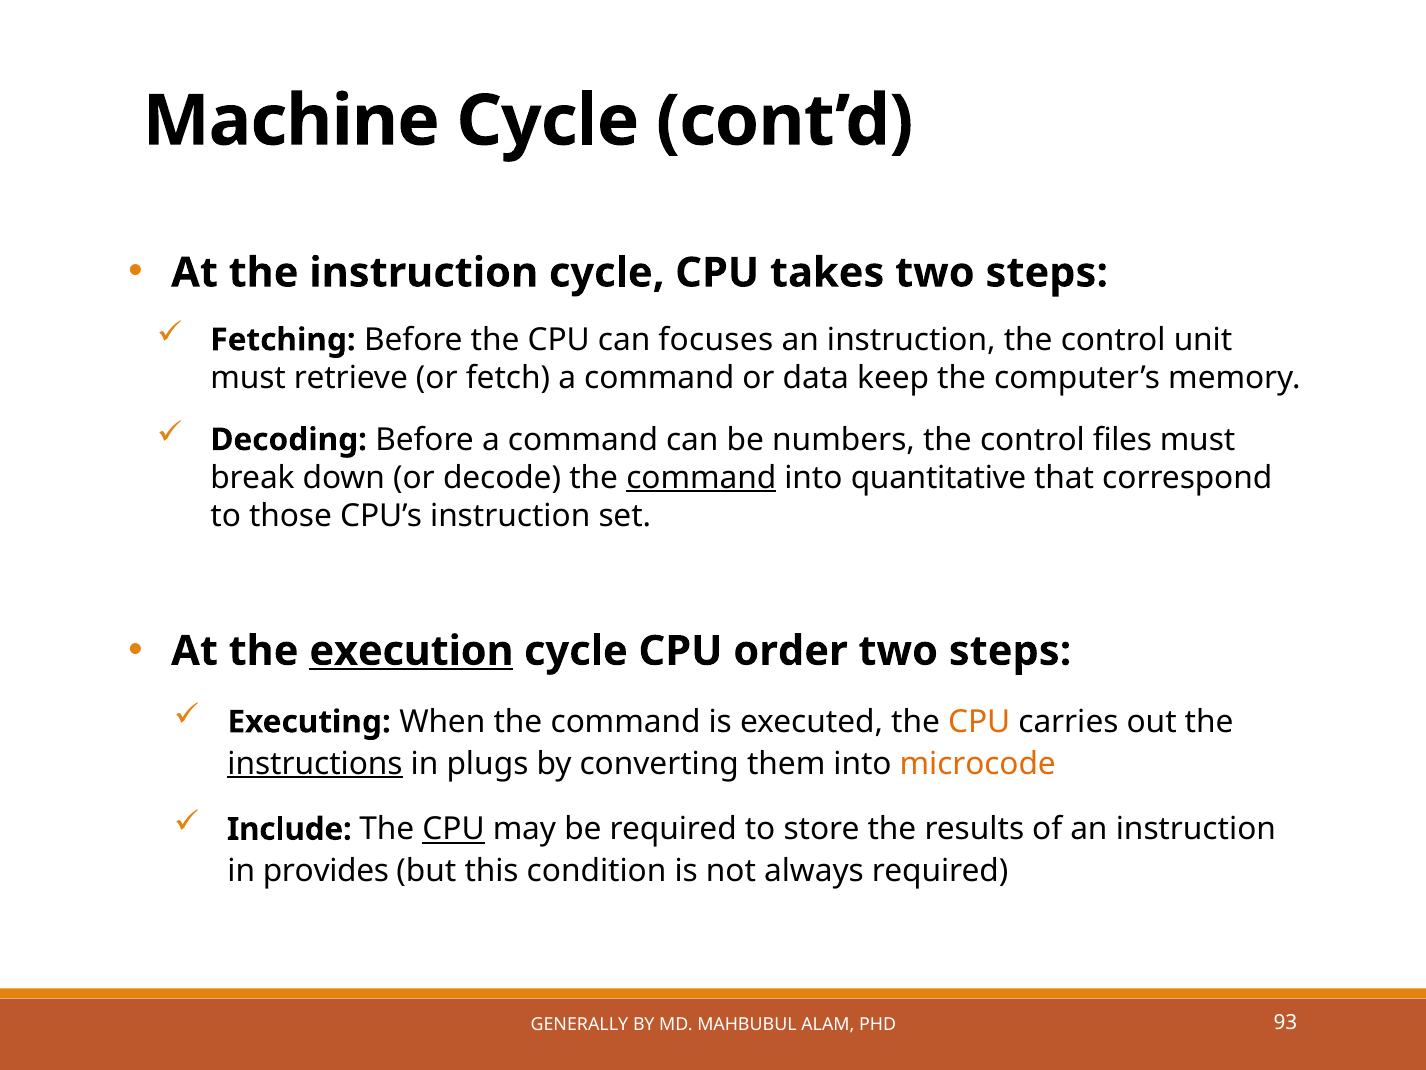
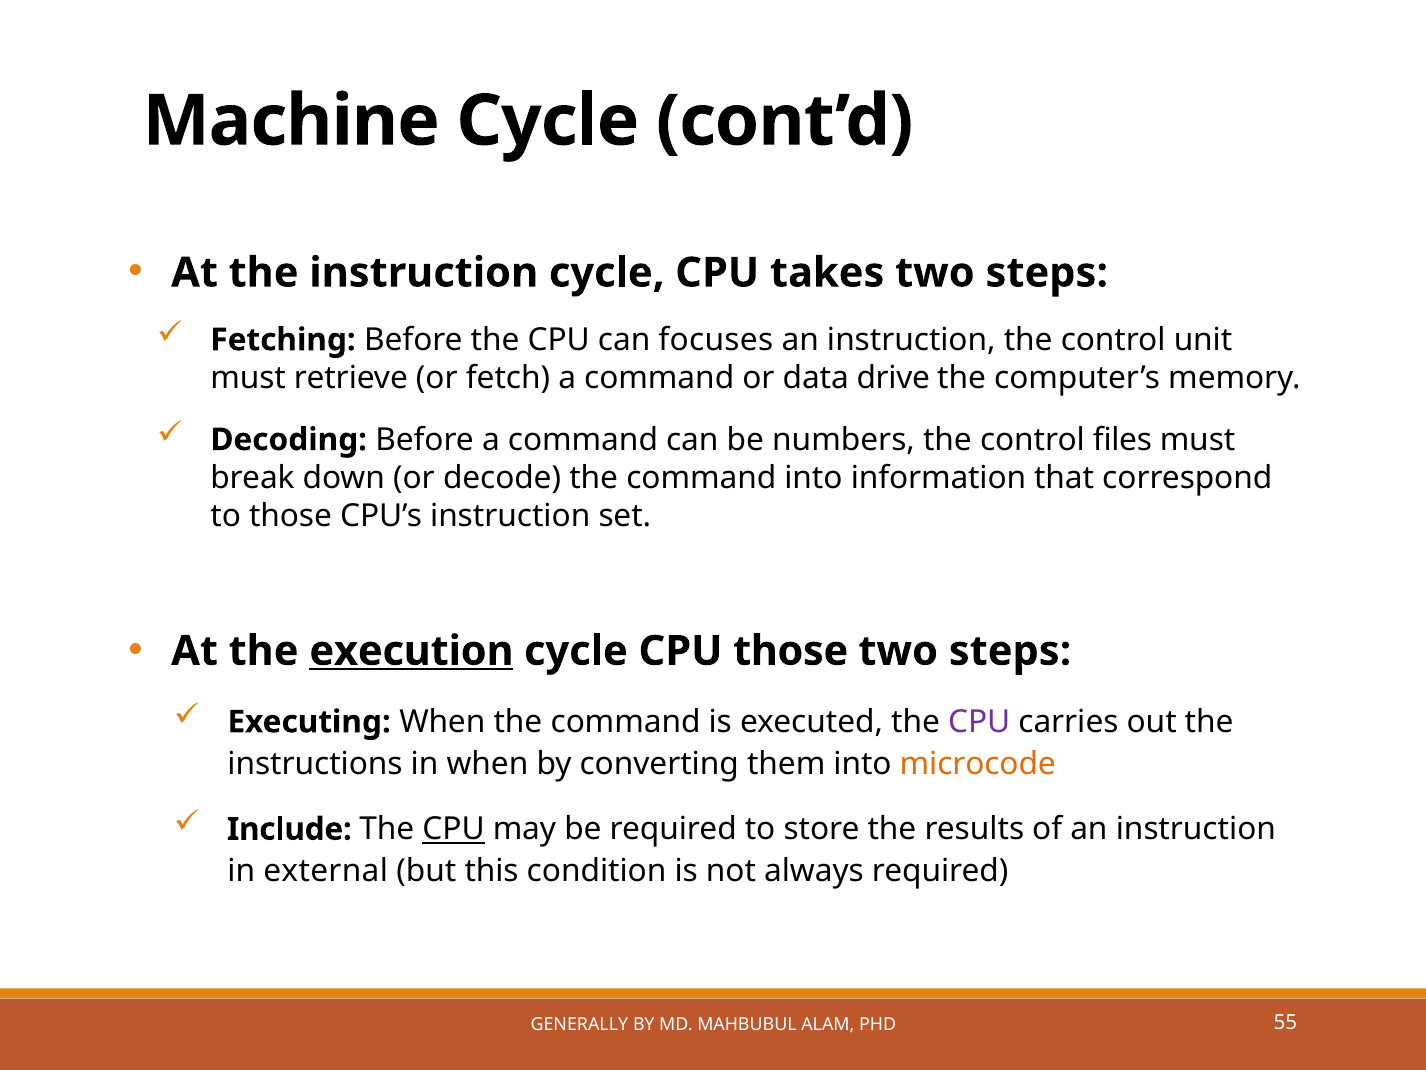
keep: keep -> drive
command at (701, 478) underline: present -> none
quantitative: quantitative -> information
CPU order: order -> those
CPU at (979, 722) colour: orange -> purple
instructions underline: present -> none
in plugs: plugs -> when
provides: provides -> external
93: 93 -> 55
